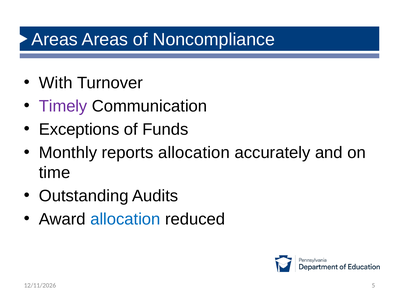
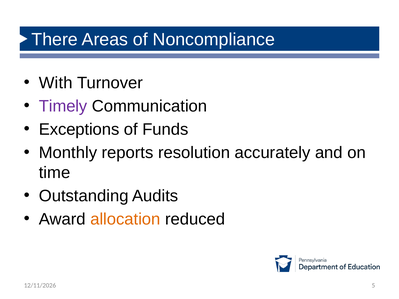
Areas at (55, 39): Areas -> There
reports allocation: allocation -> resolution
allocation at (125, 219) colour: blue -> orange
